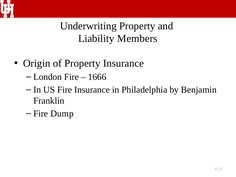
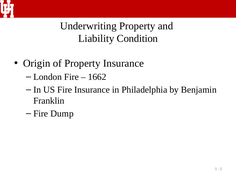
Members: Members -> Condition
1666: 1666 -> 1662
